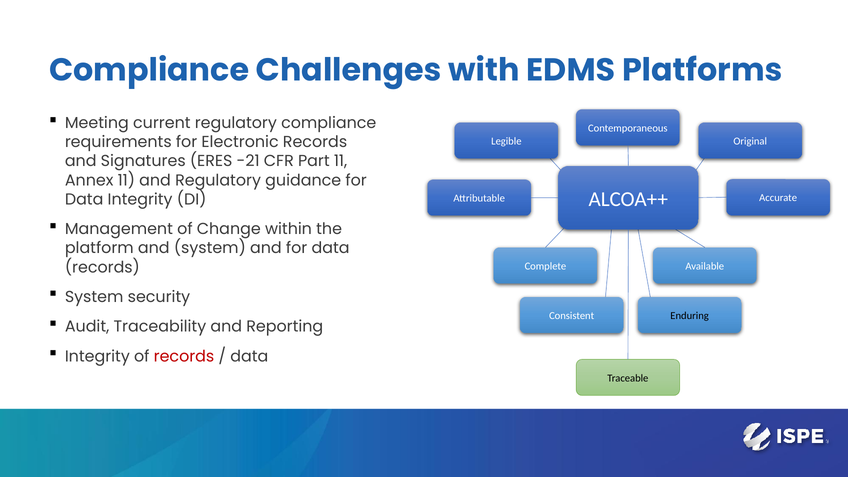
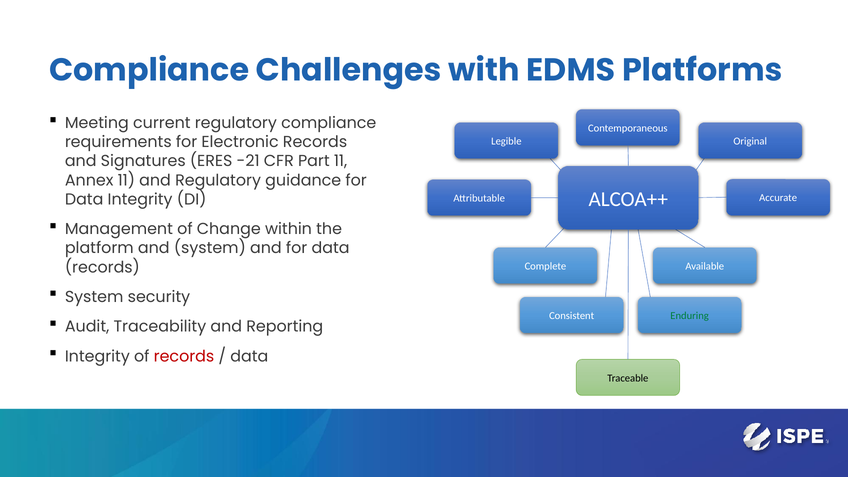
Enduring colour: black -> green
